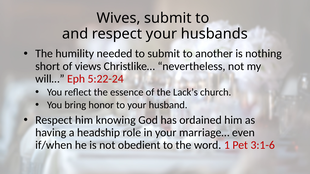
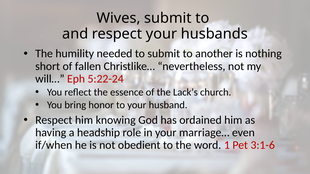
views: views -> fallen
